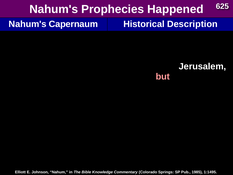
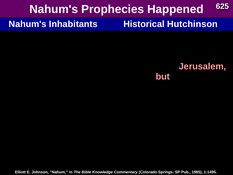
Capernaum: Capernaum -> Inhabitants
Description: Description -> Hutchinson
Jerusalem colour: white -> pink
